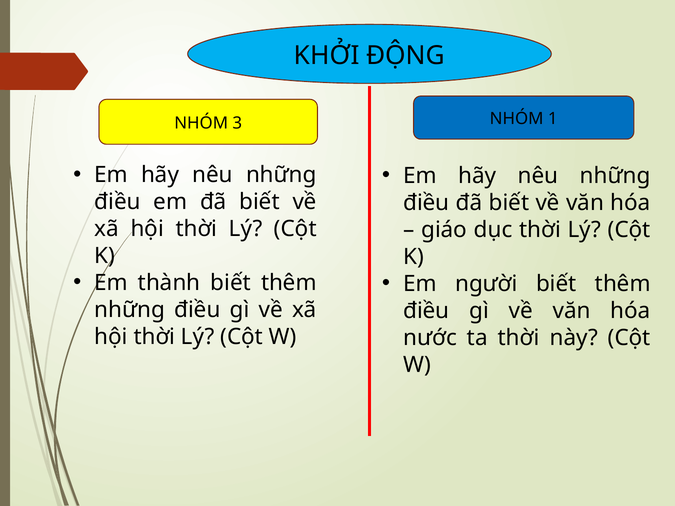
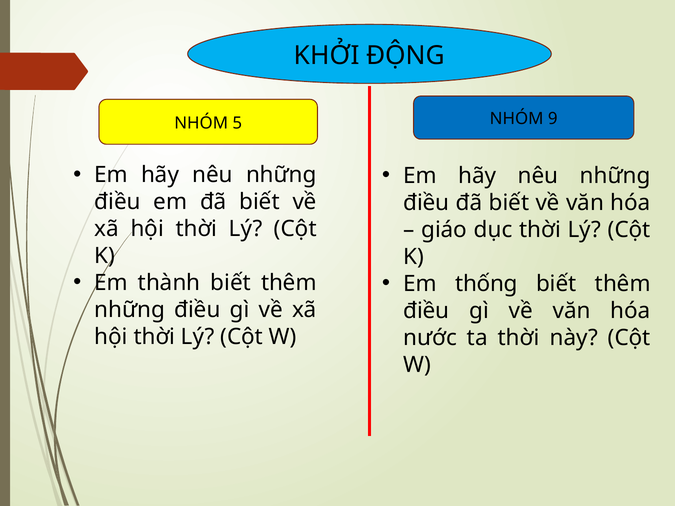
3: 3 -> 5
1: 1 -> 9
người: người -> thống
